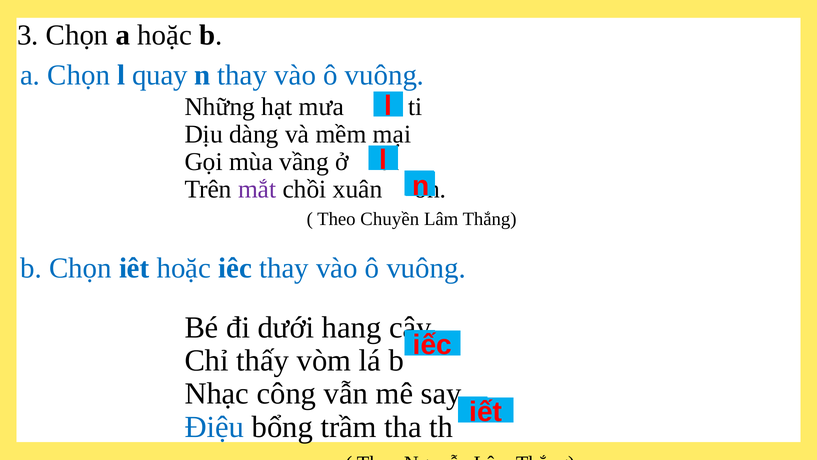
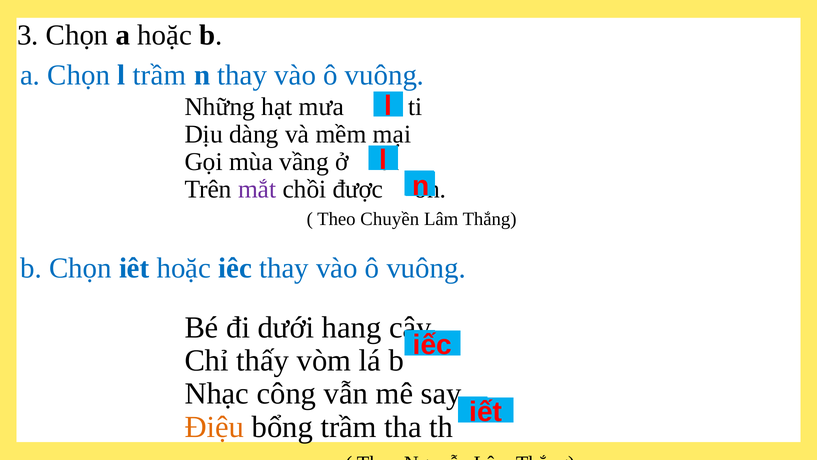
l quay: quay -> trầm
xuân: xuân -> được
Điệu colour: blue -> orange
